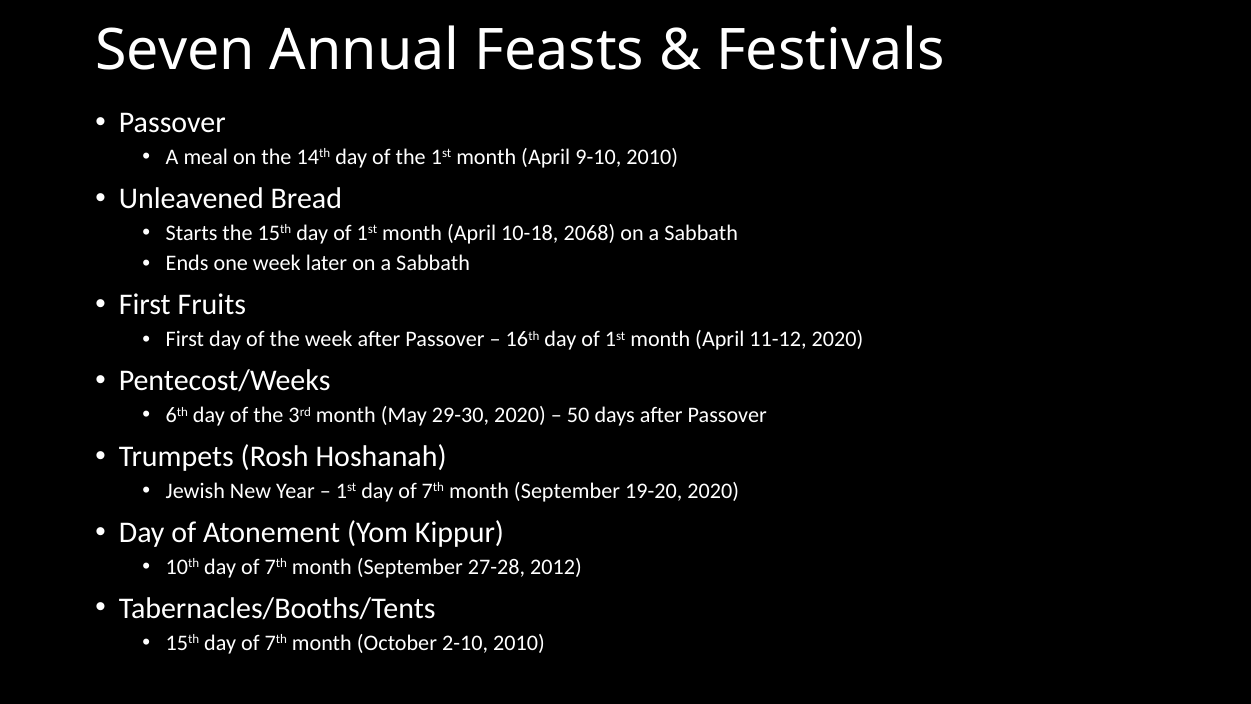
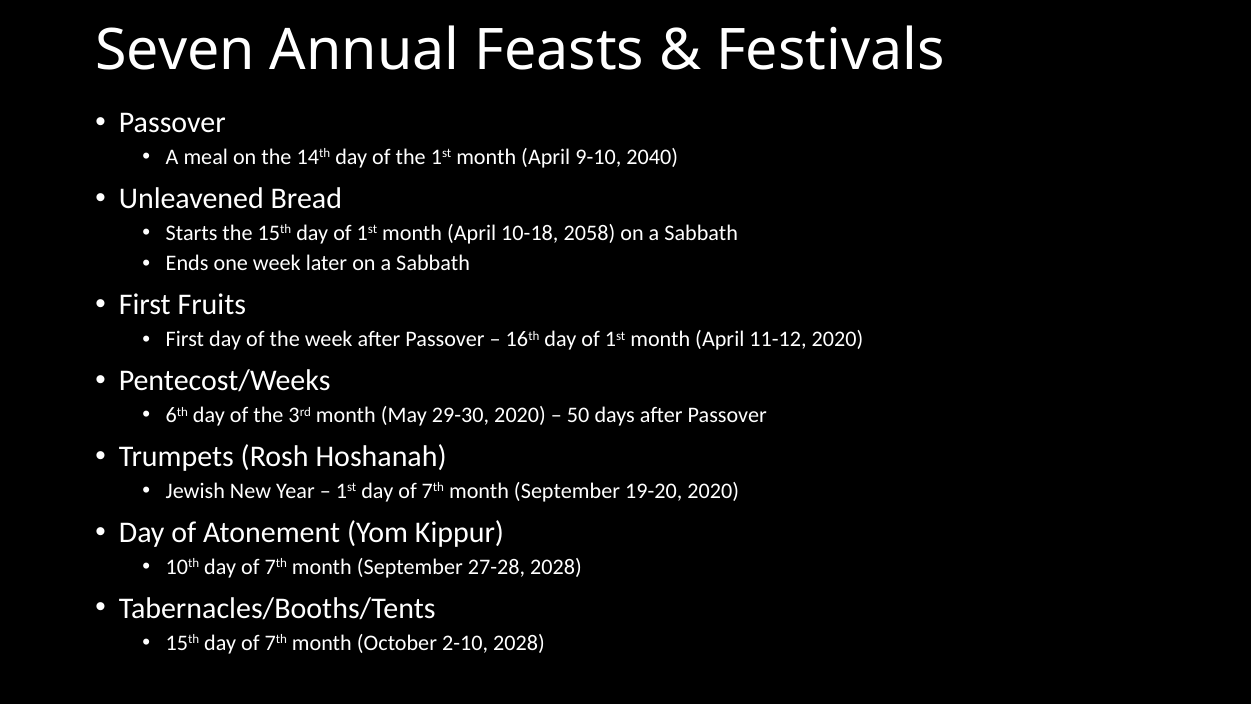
9-10 2010: 2010 -> 2040
2068: 2068 -> 2058
27-28 2012: 2012 -> 2028
2-10 2010: 2010 -> 2028
